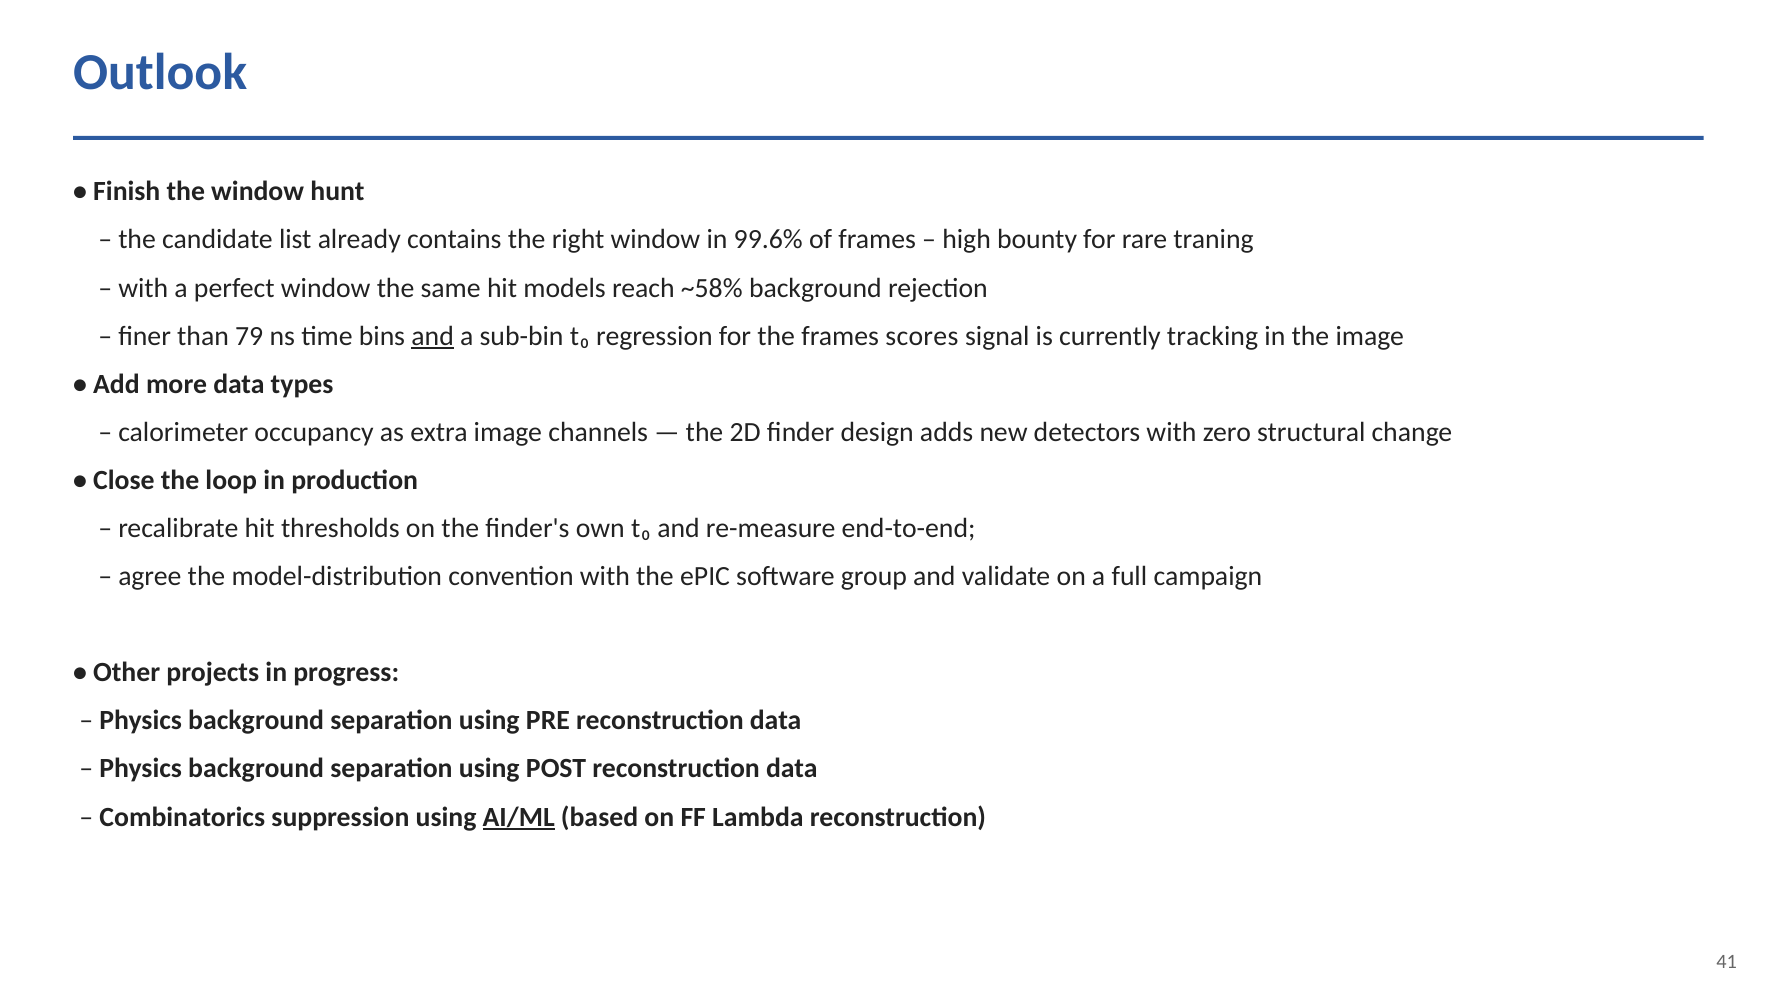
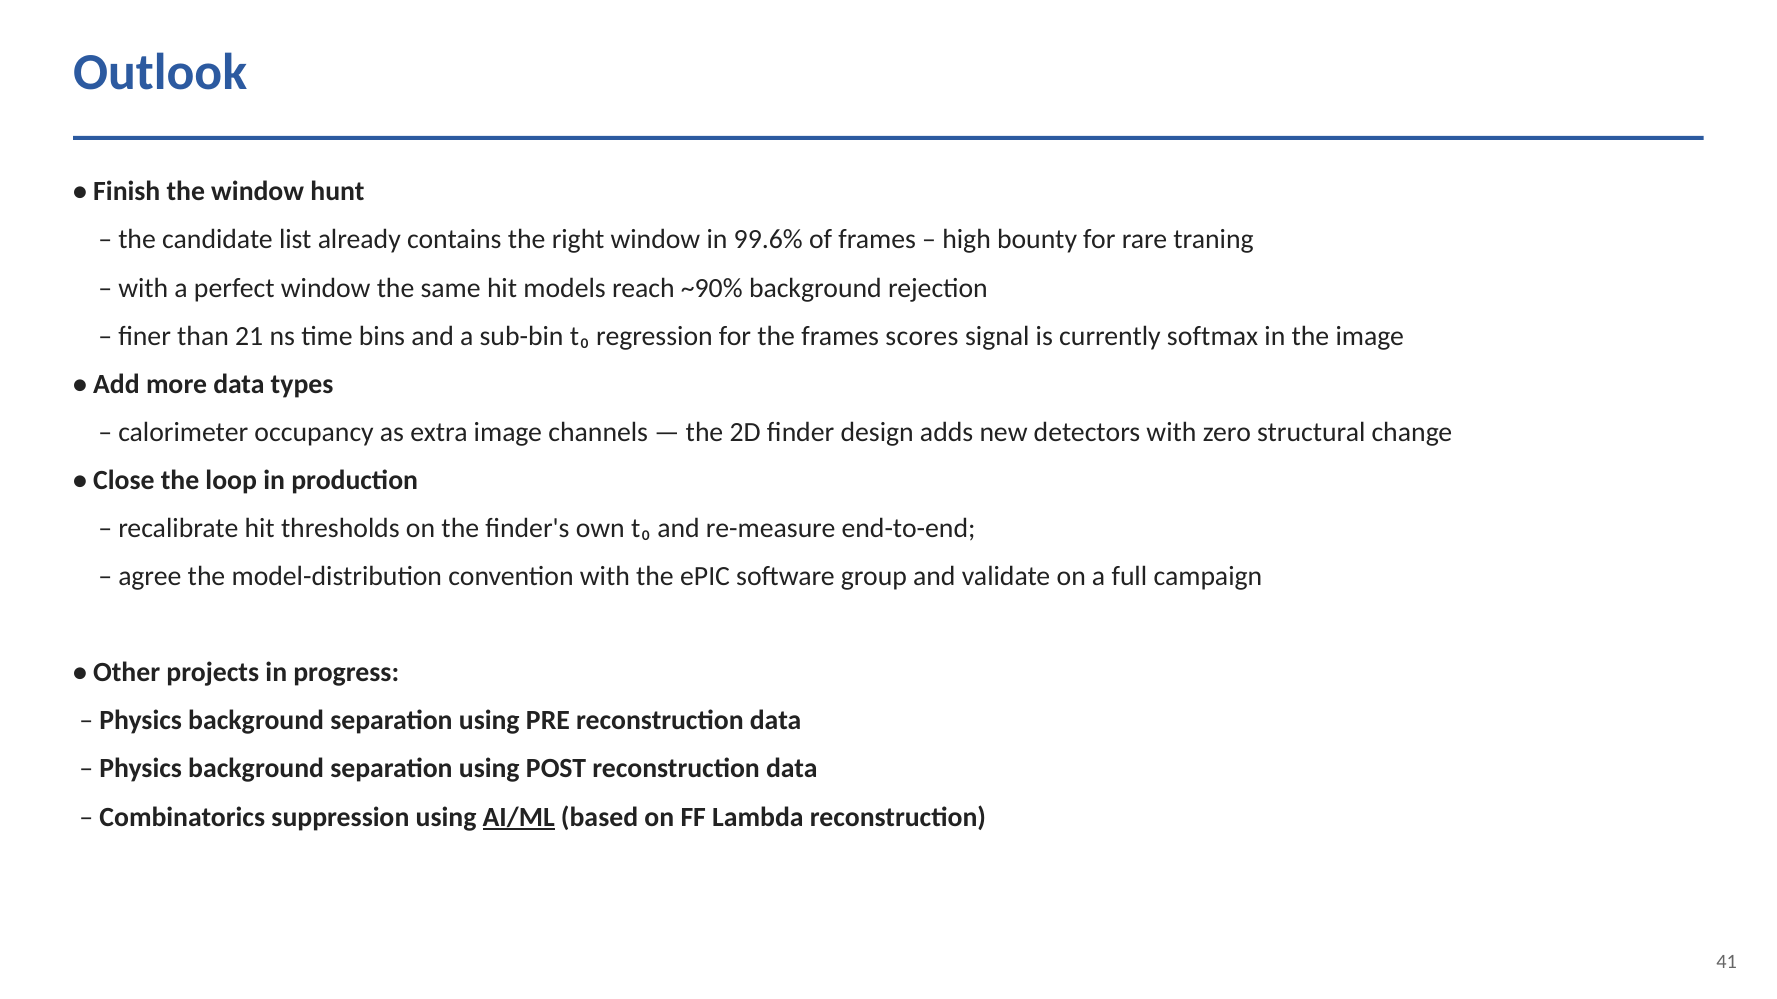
~58%: ~58% -> ~90%
79: 79 -> 21
and at (433, 336) underline: present -> none
tracking: tracking -> softmax
